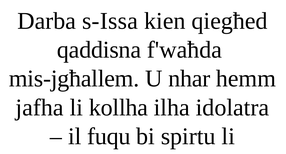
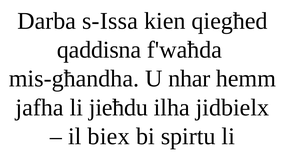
mis-jgħallem: mis-jgħallem -> mis-għandha
kollha: kollha -> jieħdu
idolatra: idolatra -> jidbielx
fuqu: fuqu -> biex
